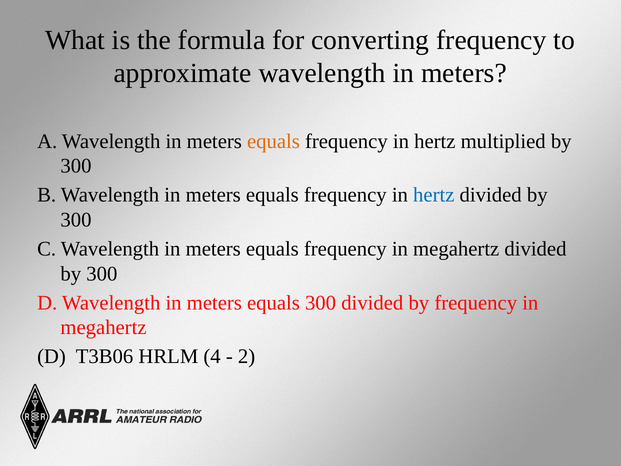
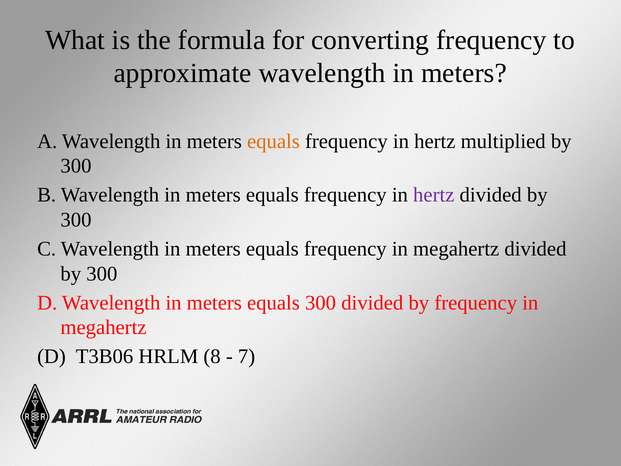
hertz at (434, 195) colour: blue -> purple
4: 4 -> 8
2: 2 -> 7
